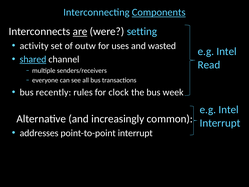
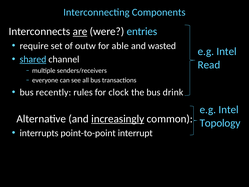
Components underline: present -> none
setting: setting -> entries
activity: activity -> require
uses: uses -> able
week: week -> drink
increasingly underline: none -> present
Interrupt at (220, 123): Interrupt -> Topology
addresses: addresses -> interrupts
